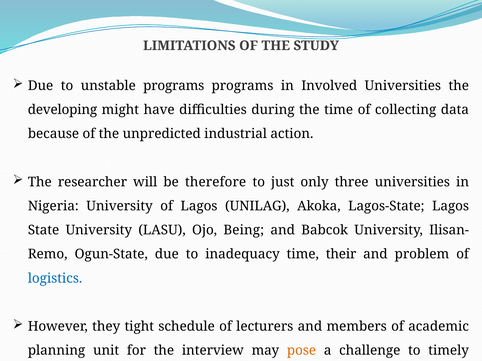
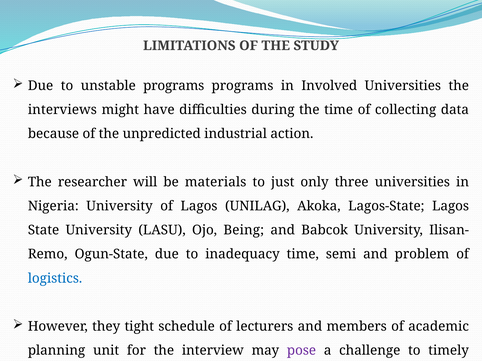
developing: developing -> interviews
therefore: therefore -> materials
their: their -> semi
pose colour: orange -> purple
